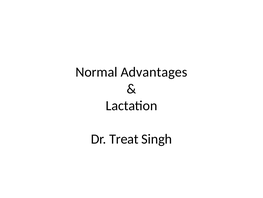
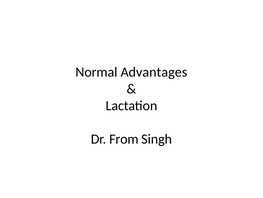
Treat: Treat -> From
